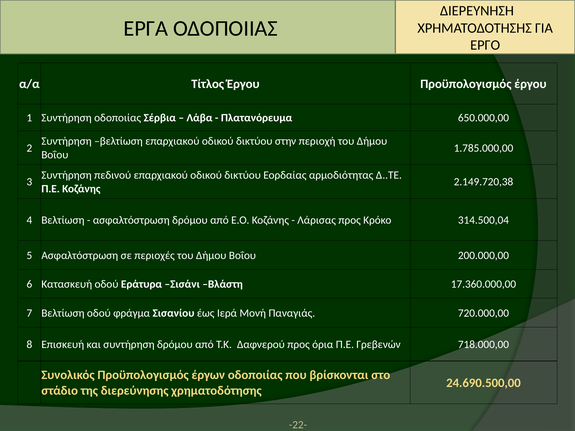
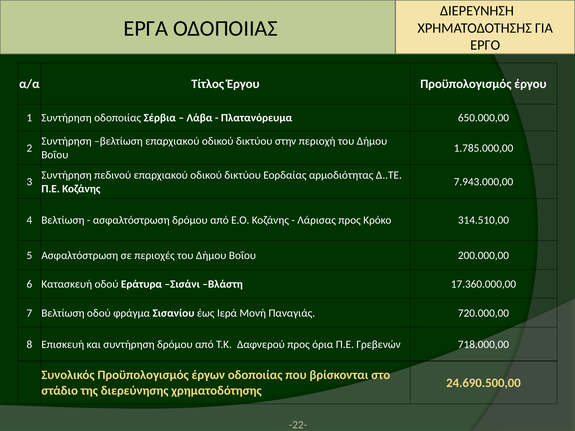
2.149.720,38: 2.149.720,38 -> 7.943.000,00
314.500,04: 314.500,04 -> 314.510,00
